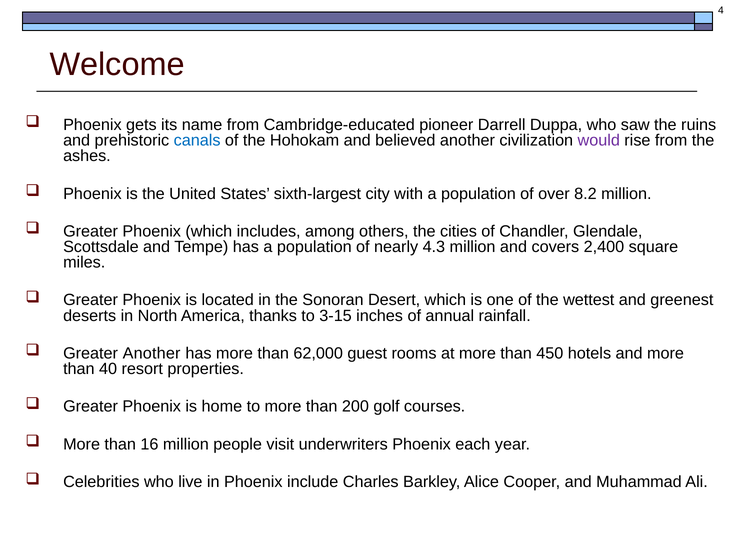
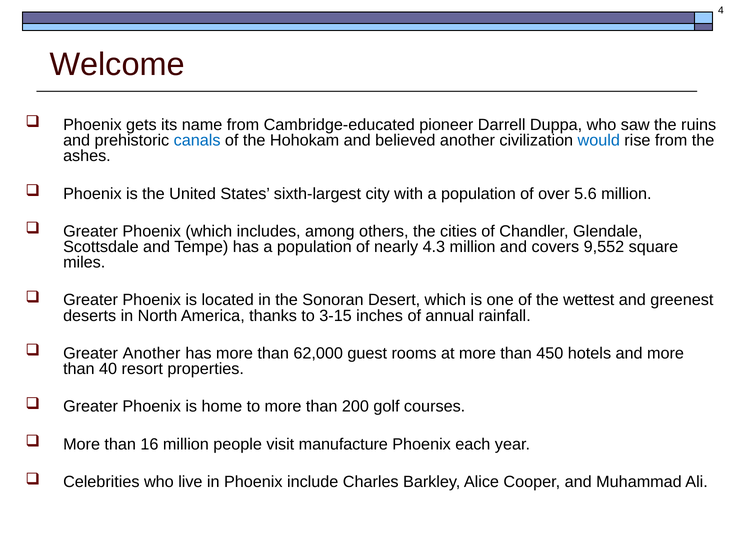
would colour: purple -> blue
8.2: 8.2 -> 5.6
2,400: 2,400 -> 9,552
underwriters: underwriters -> manufacture
